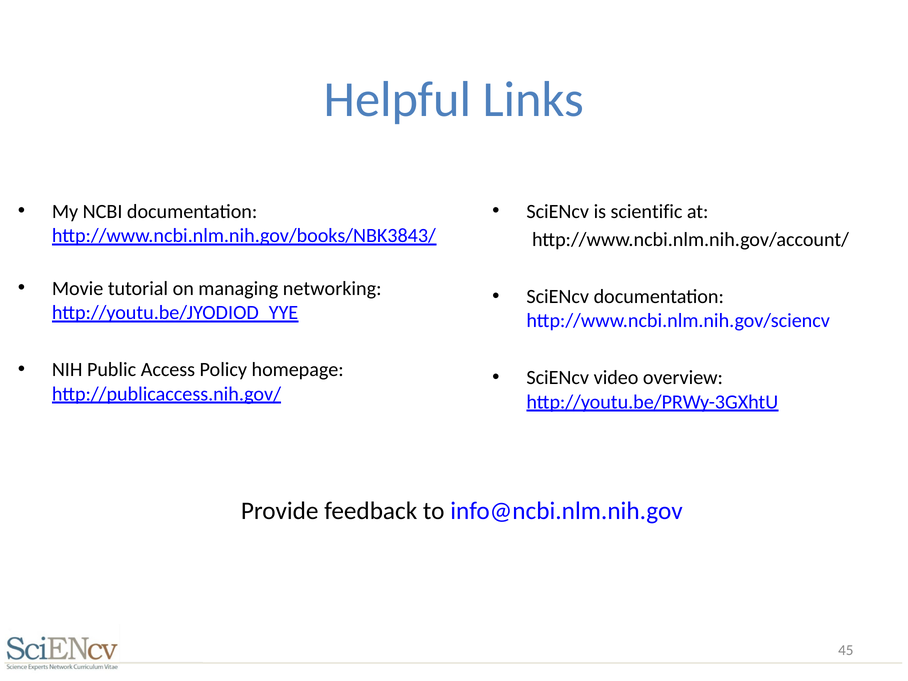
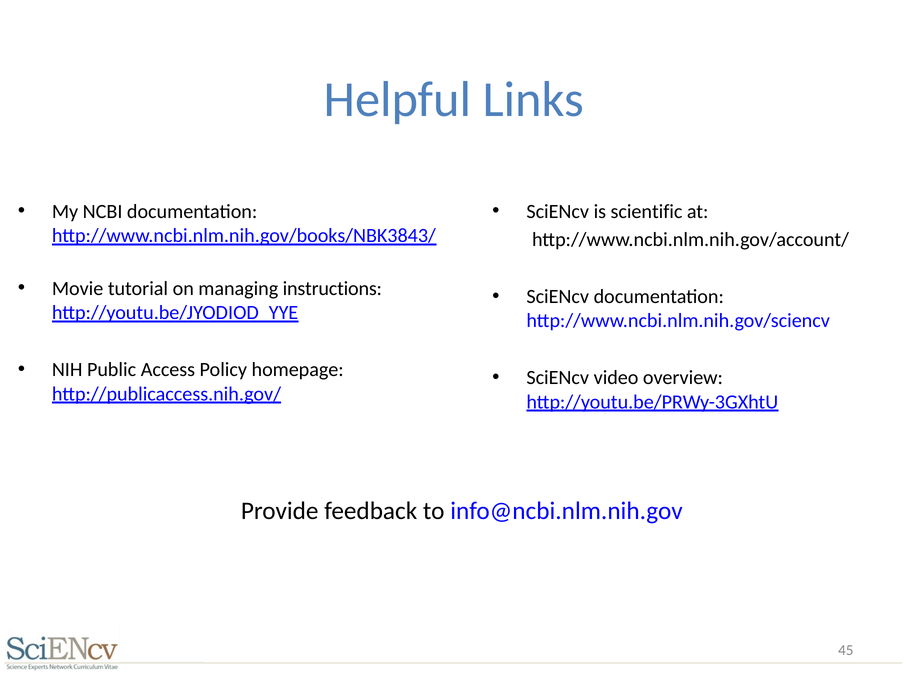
networking: networking -> instructions
